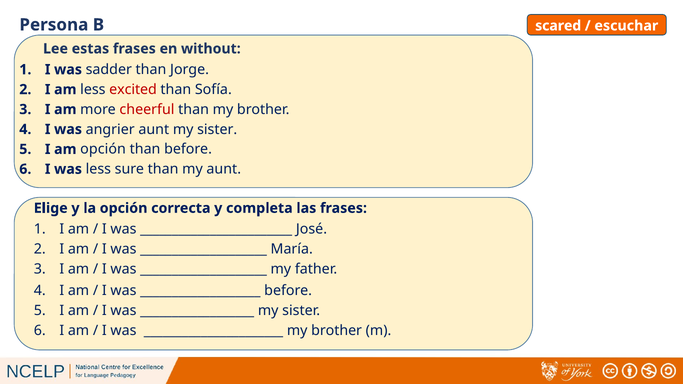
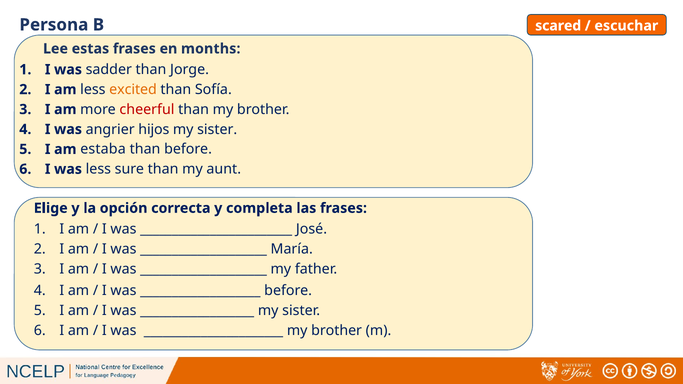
without: without -> months
excited colour: red -> orange
angrier aunt: aunt -> hijos
am opción: opción -> estaba
